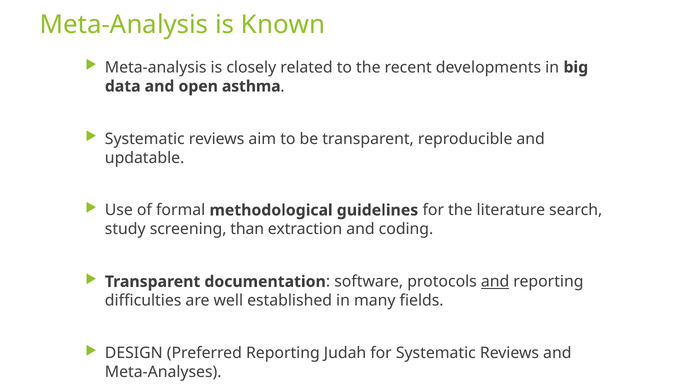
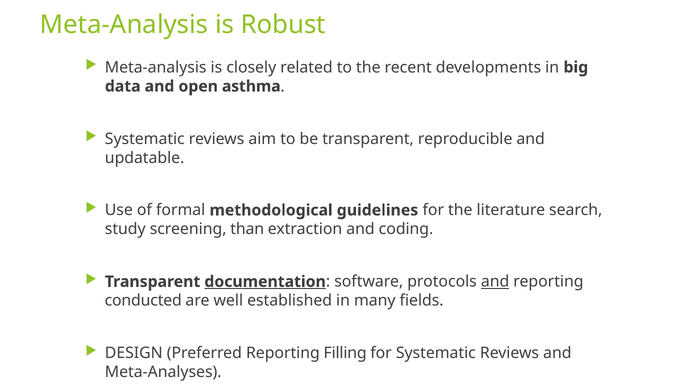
Known: Known -> Robust
documentation underline: none -> present
difficulties: difficulties -> conducted
Judah: Judah -> Filling
